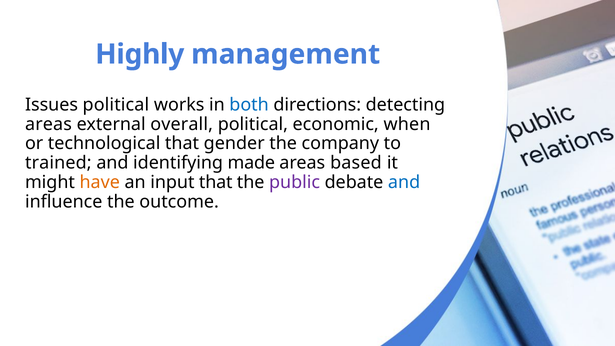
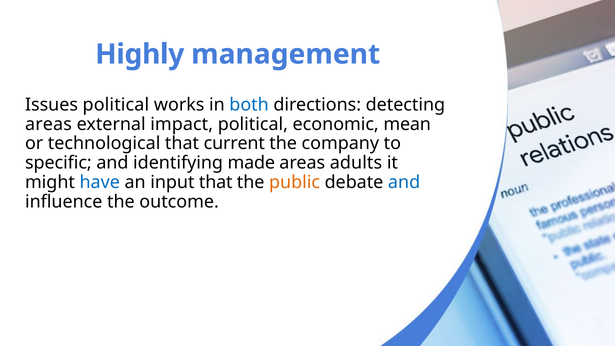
overall: overall -> impact
when: when -> mean
gender: gender -> current
trained: trained -> specific
based: based -> adults
have colour: orange -> blue
public colour: purple -> orange
